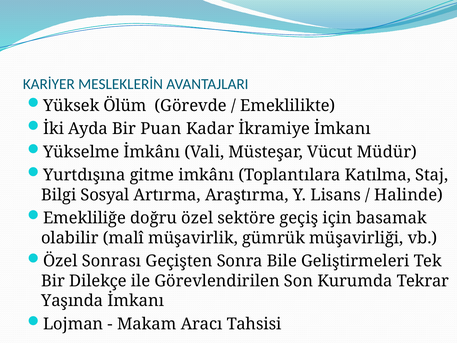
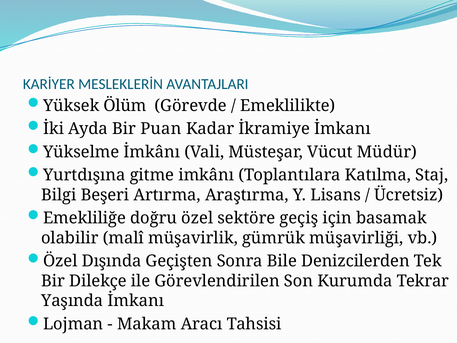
Sosyal: Sosyal -> Beşeri
Halinde: Halinde -> Ücretsiz
Sonrası: Sonrası -> Dışında
Geliştirmeleri: Geliştirmeleri -> Denizcilerden
